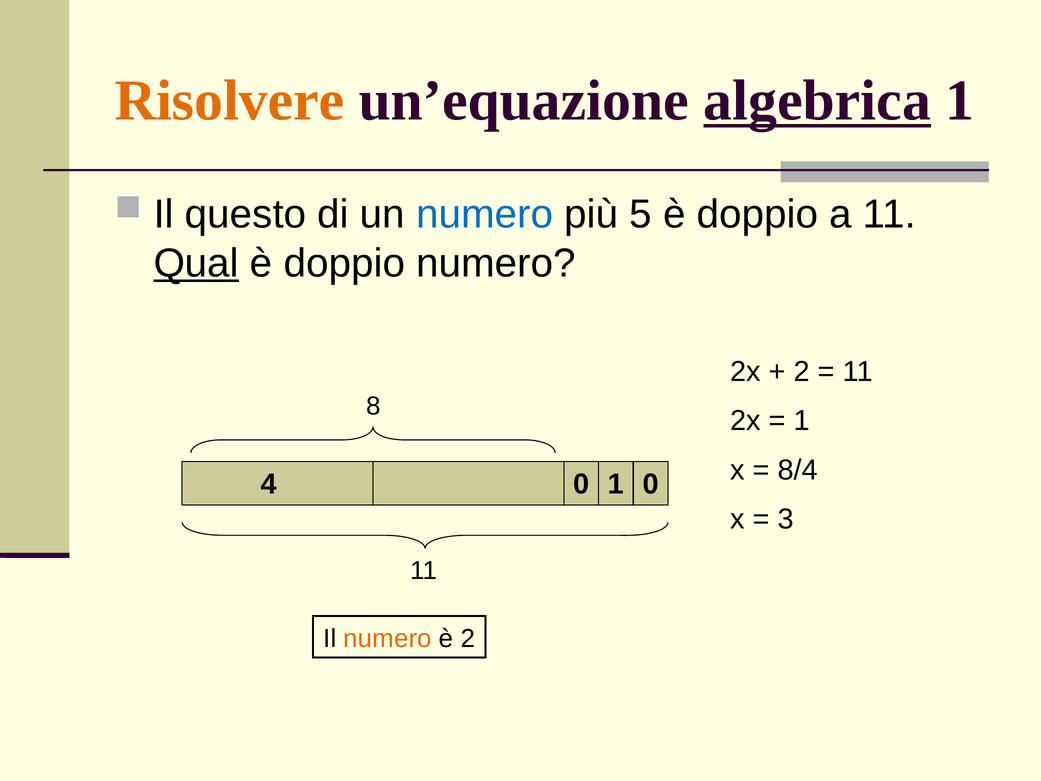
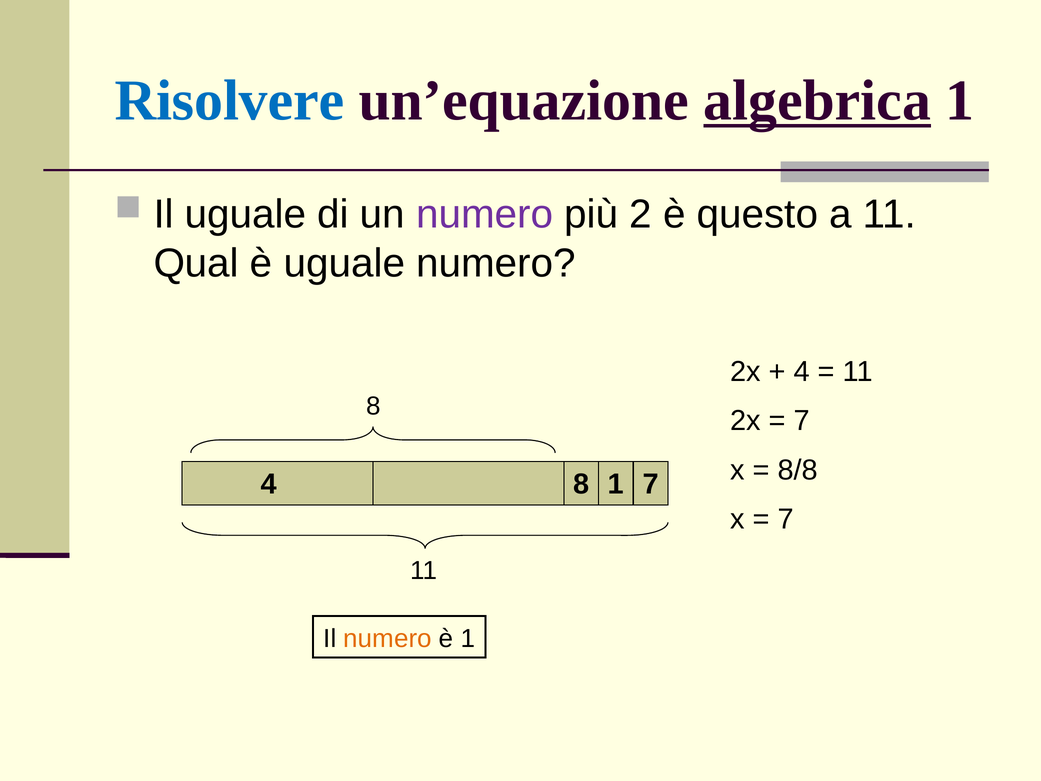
Risolvere colour: orange -> blue
Il questo: questo -> uguale
numero at (485, 215) colour: blue -> purple
5: 5 -> 2
doppio at (757, 215): doppio -> questo
Qual underline: present -> none
doppio at (344, 263): doppio -> uguale
2 at (802, 372): 2 -> 4
1 at (802, 421): 1 -> 7
8/4: 8/4 -> 8/8
4 0: 0 -> 8
1 0: 0 -> 7
3 at (786, 519): 3 -> 7
è 2: 2 -> 1
